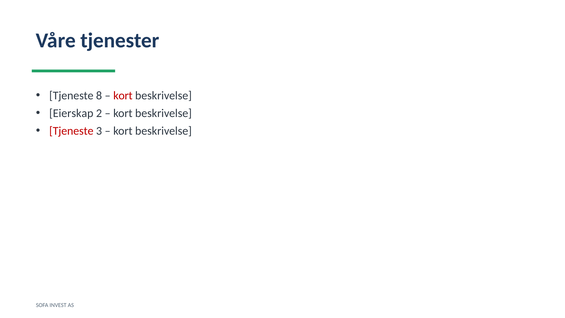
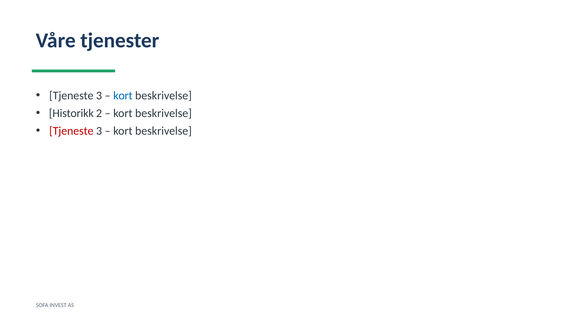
8 at (99, 96): 8 -> 3
kort at (123, 96) colour: red -> blue
Eierskap: Eierskap -> Historikk
